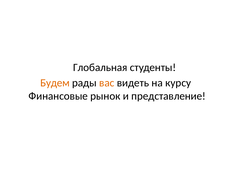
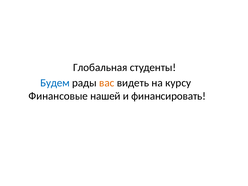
Будем colour: orange -> blue
рынок: рынок -> нашей
представление: представление -> финансировать
